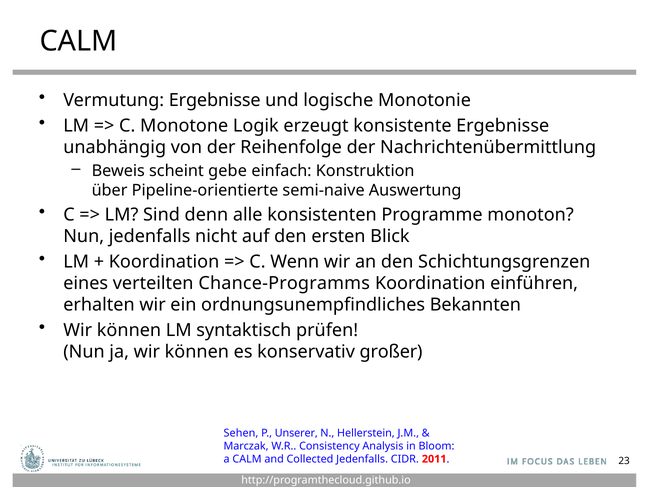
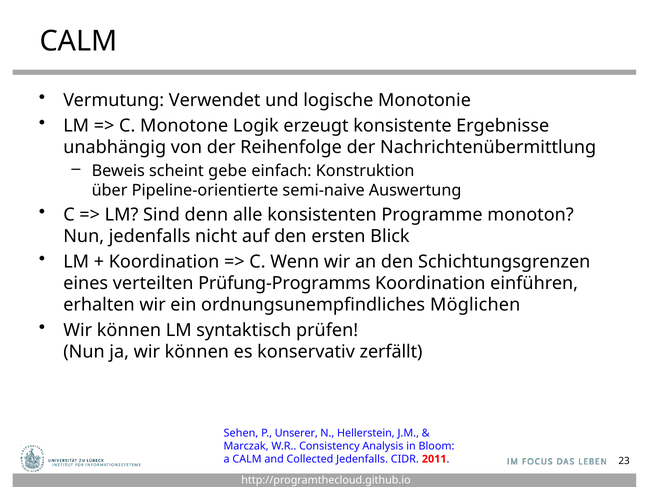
Vermutung Ergebnisse: Ergebnisse -> Verwendet
Chance-Programms: Chance-Programms -> Prüfung-Programms
Bekannten: Bekannten -> Möglichen
großer: großer -> zerfällt
